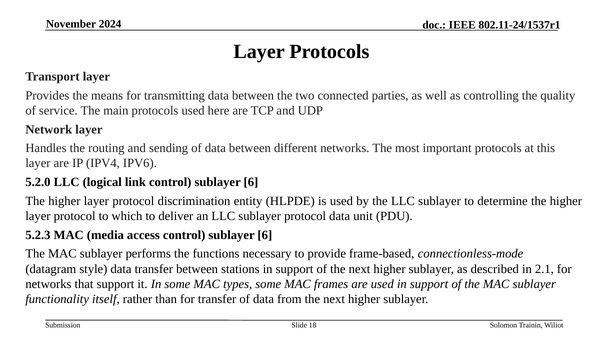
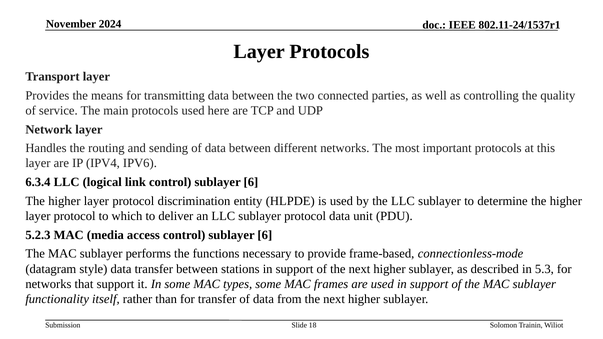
5.2.0: 5.2.0 -> 6.3.4
2.1: 2.1 -> 5.3
